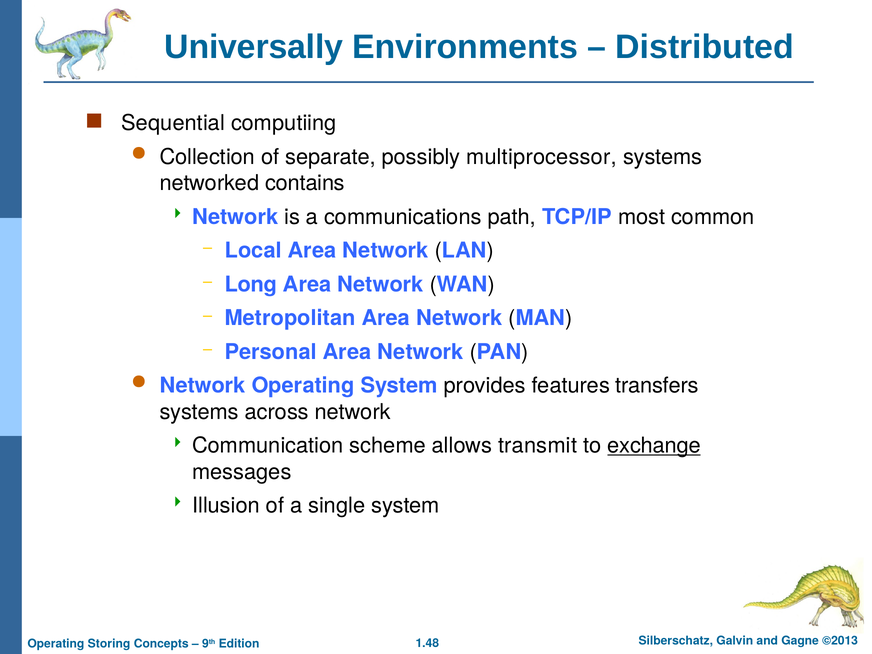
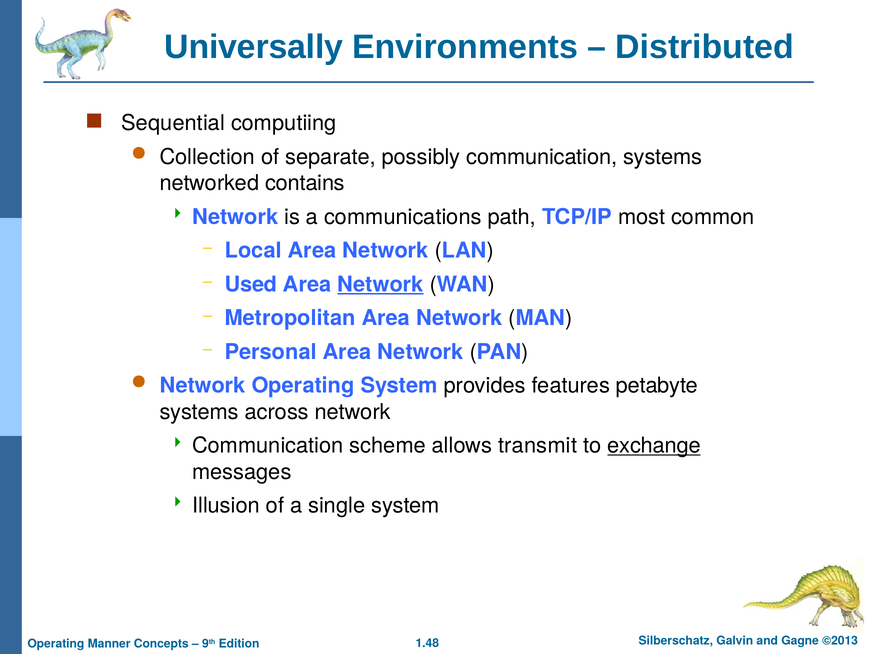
possibly multiprocessor: multiprocessor -> communication
Long: Long -> Used
Network at (380, 284) underline: none -> present
transfers: transfers -> petabyte
Storing: Storing -> Manner
